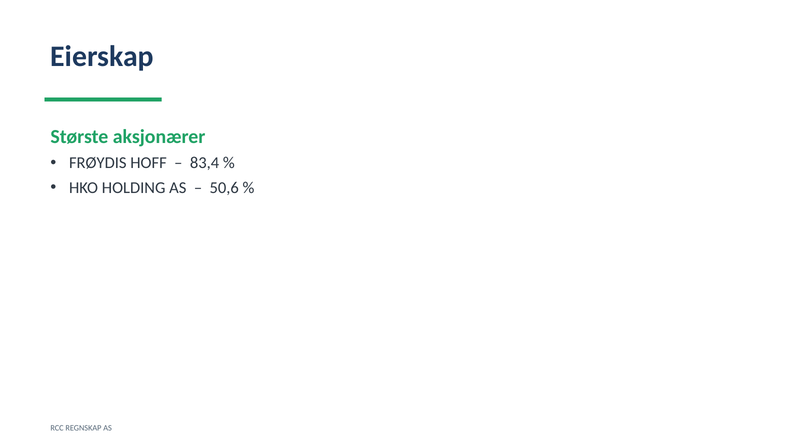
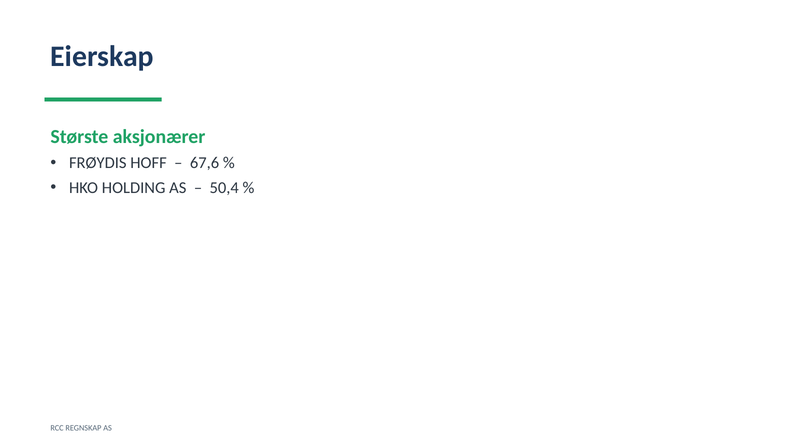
83,4: 83,4 -> 67,6
50,6: 50,6 -> 50,4
